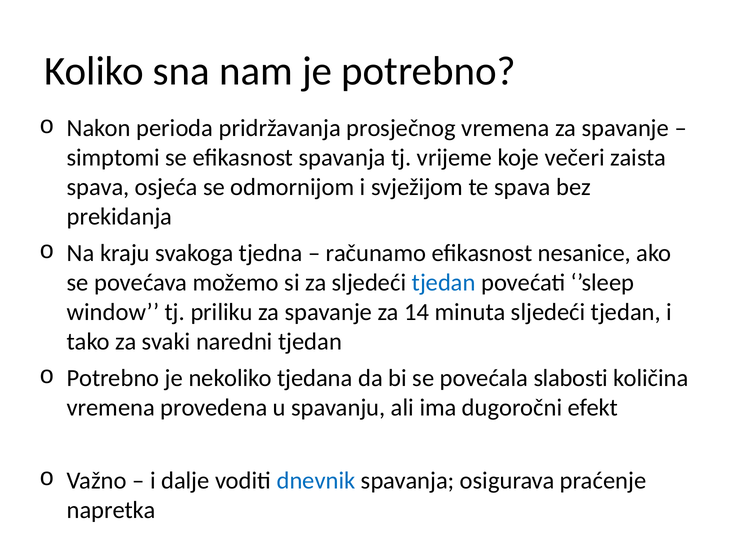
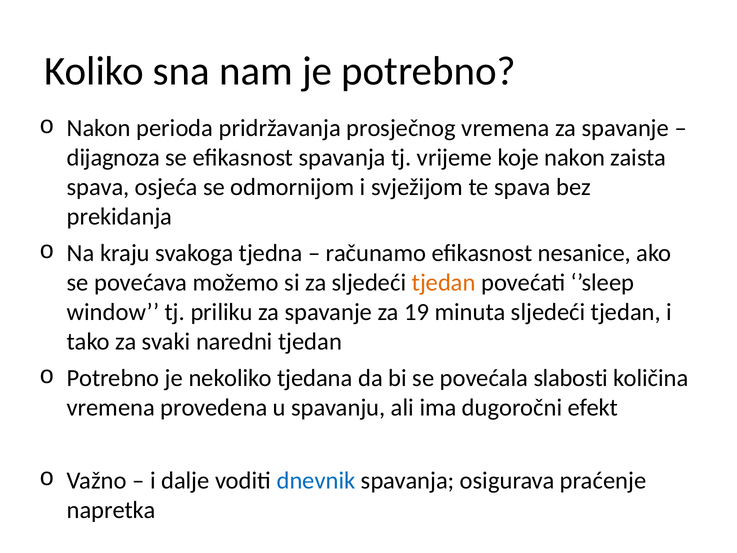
simptomi: simptomi -> dijagnoza
koje večeri: večeri -> nakon
tjedan at (444, 283) colour: blue -> orange
14: 14 -> 19
